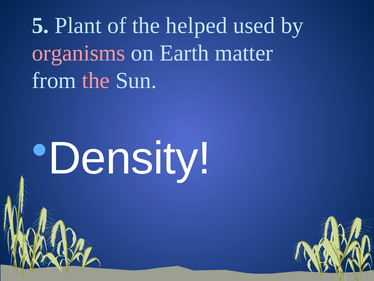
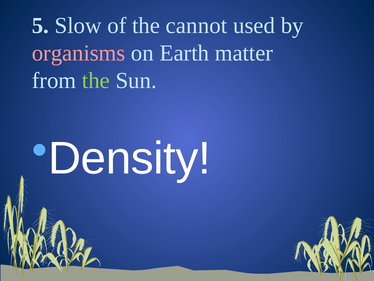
Plant: Plant -> Slow
helped: helped -> cannot
the at (96, 80) colour: pink -> light green
